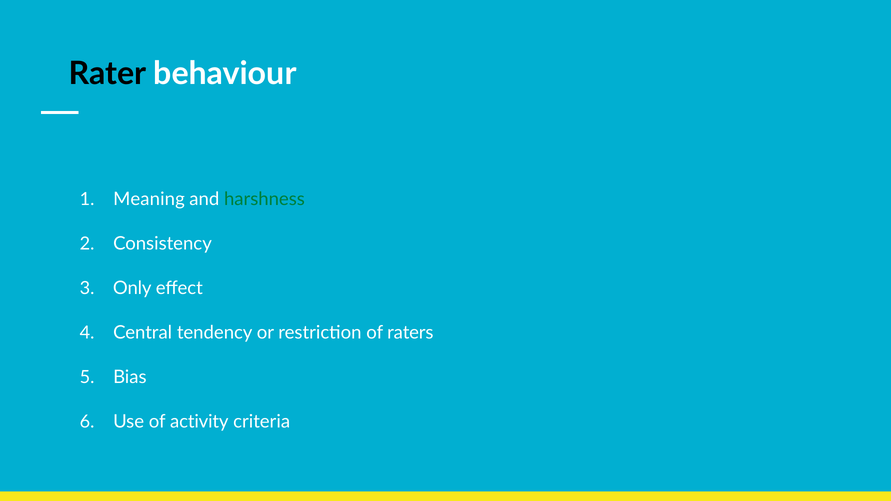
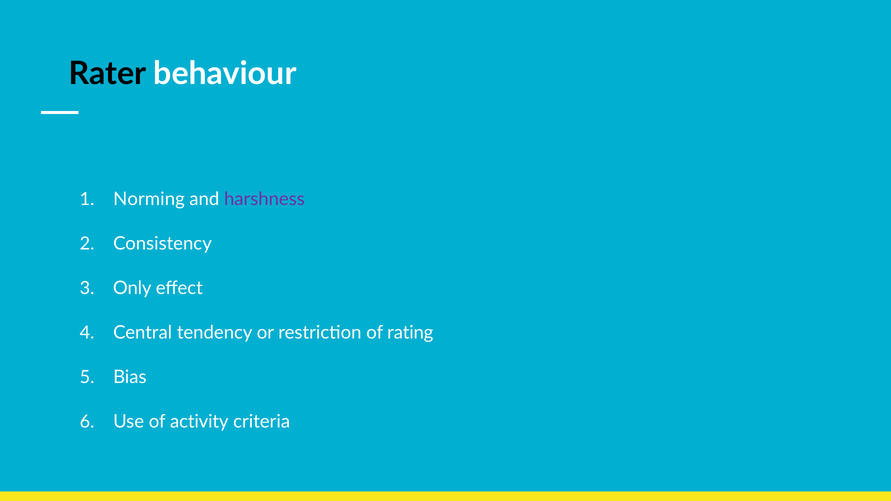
Meaning: Meaning -> Norming
harshness colour: green -> purple
raters: raters -> rating
